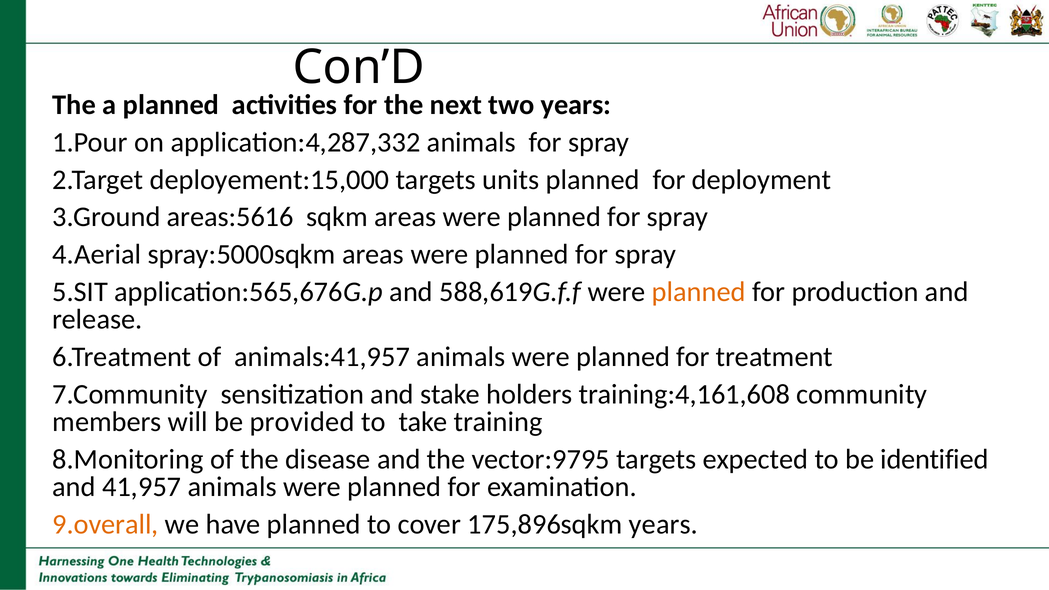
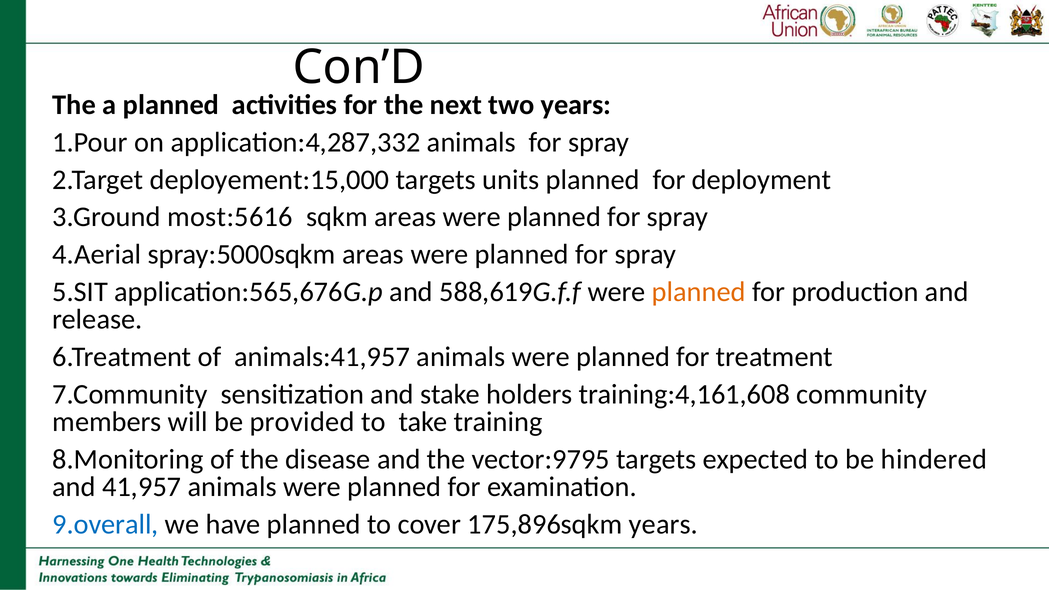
areas:5616: areas:5616 -> most:5616
identified: identified -> hindered
9.overall colour: orange -> blue
